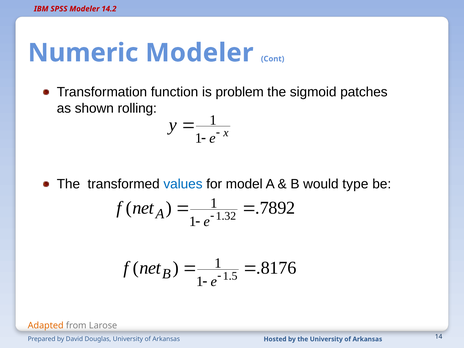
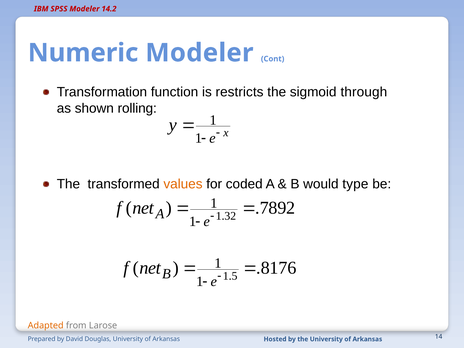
problem: problem -> restricts
patches: patches -> through
values colour: blue -> orange
model: model -> coded
